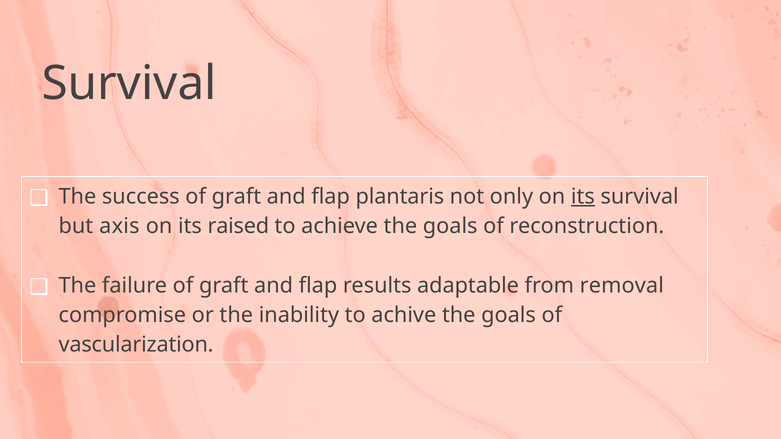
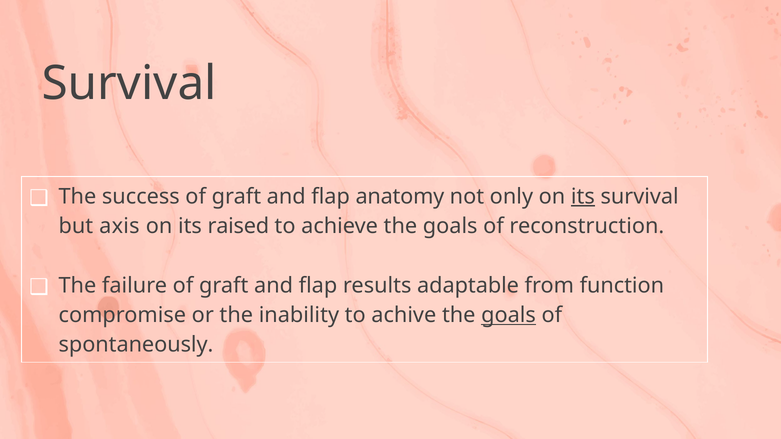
plantaris: plantaris -> anatomy
removal: removal -> function
goals at (509, 315) underline: none -> present
vascularization: vascularization -> spontaneously
